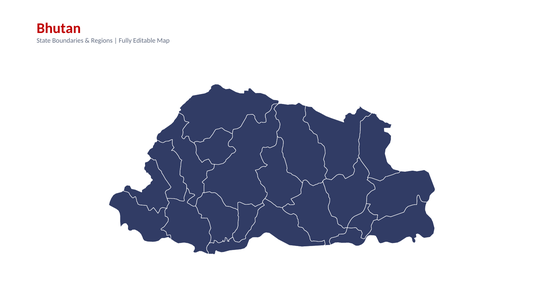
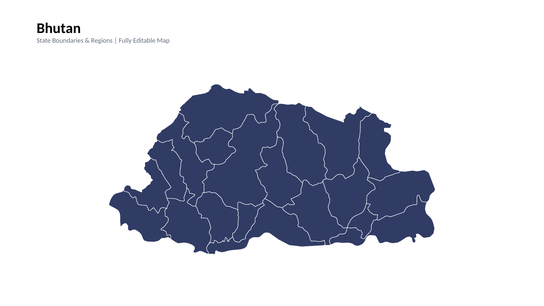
Bhutan colour: red -> black
